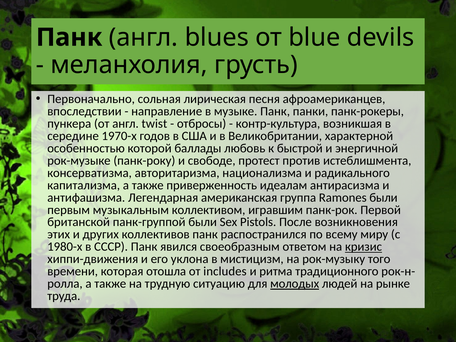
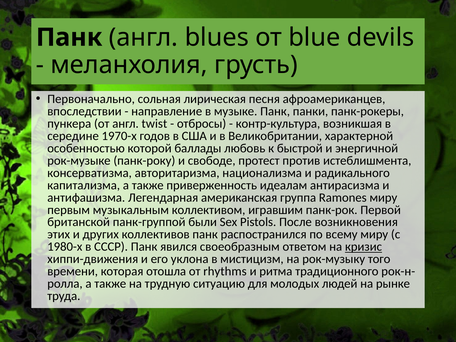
Ramones были: были -> миру
includes: includes -> rhythms
молодых underline: present -> none
